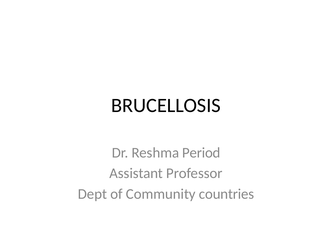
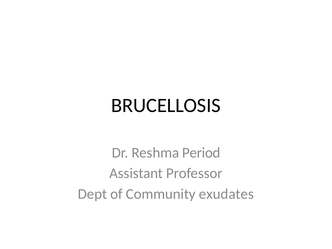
countries: countries -> exudates
